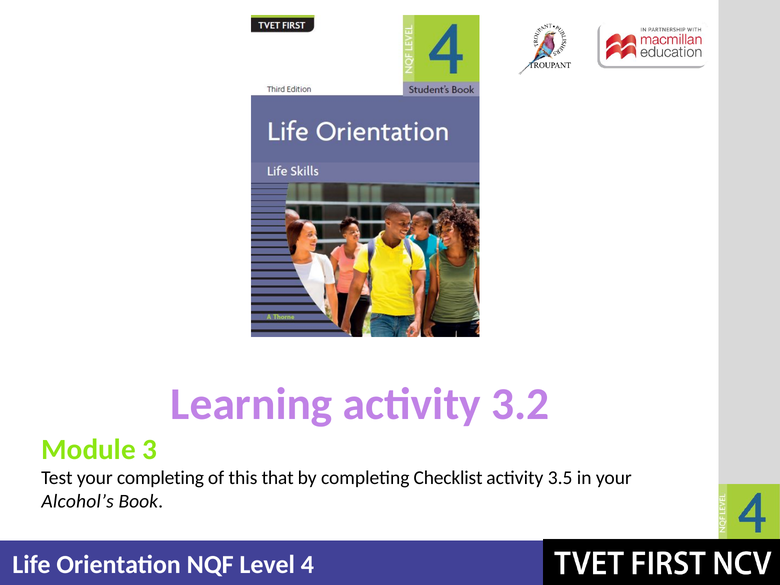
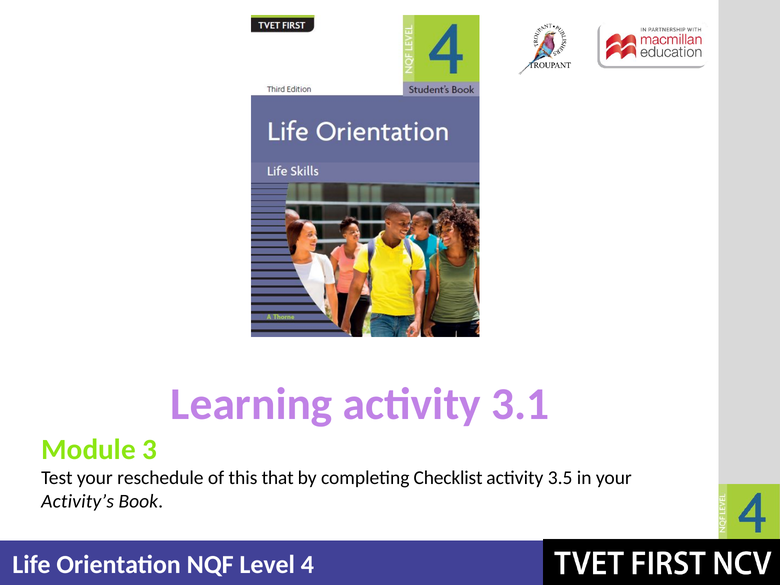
3.2: 3.2 -> 3.1
your completing: completing -> reschedule
Alcohol’s: Alcohol’s -> Activity’s
